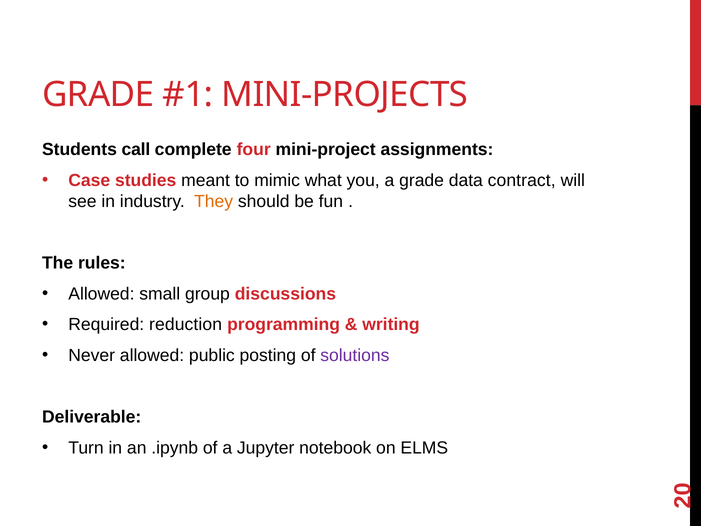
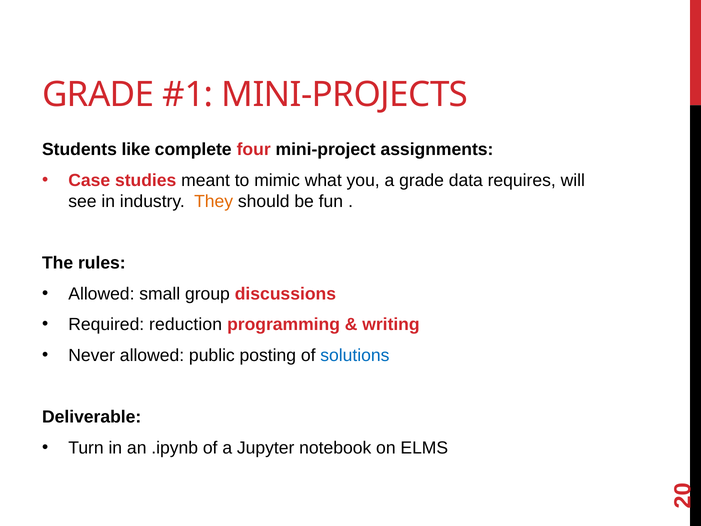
call: call -> like
contract: contract -> requires
solutions colour: purple -> blue
